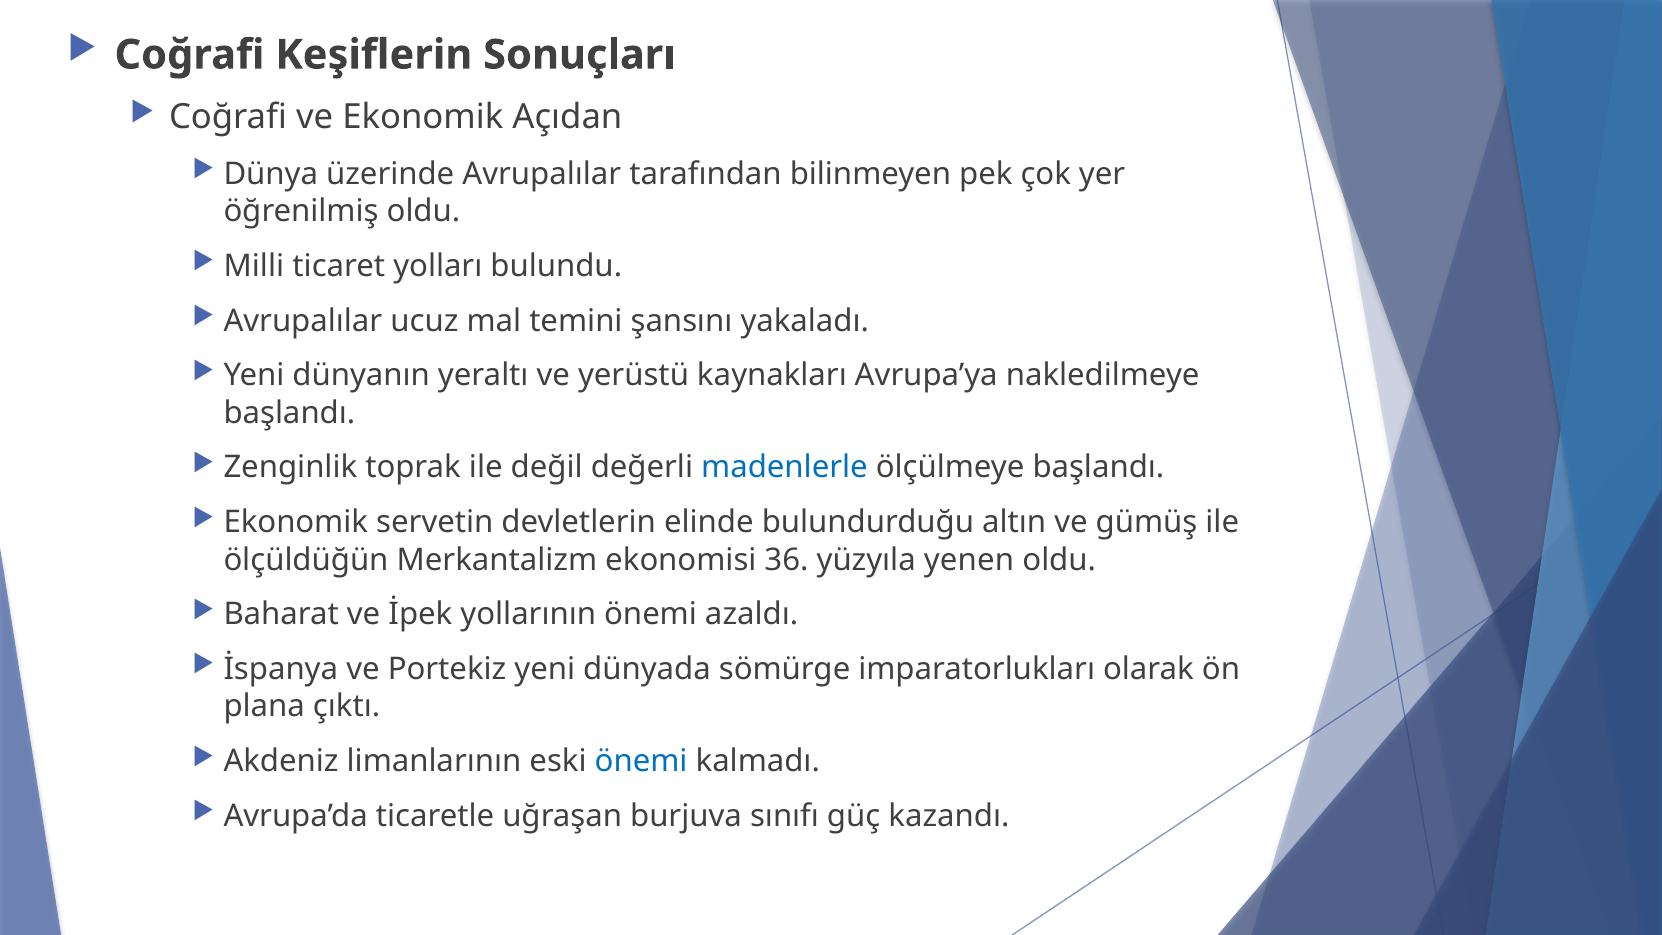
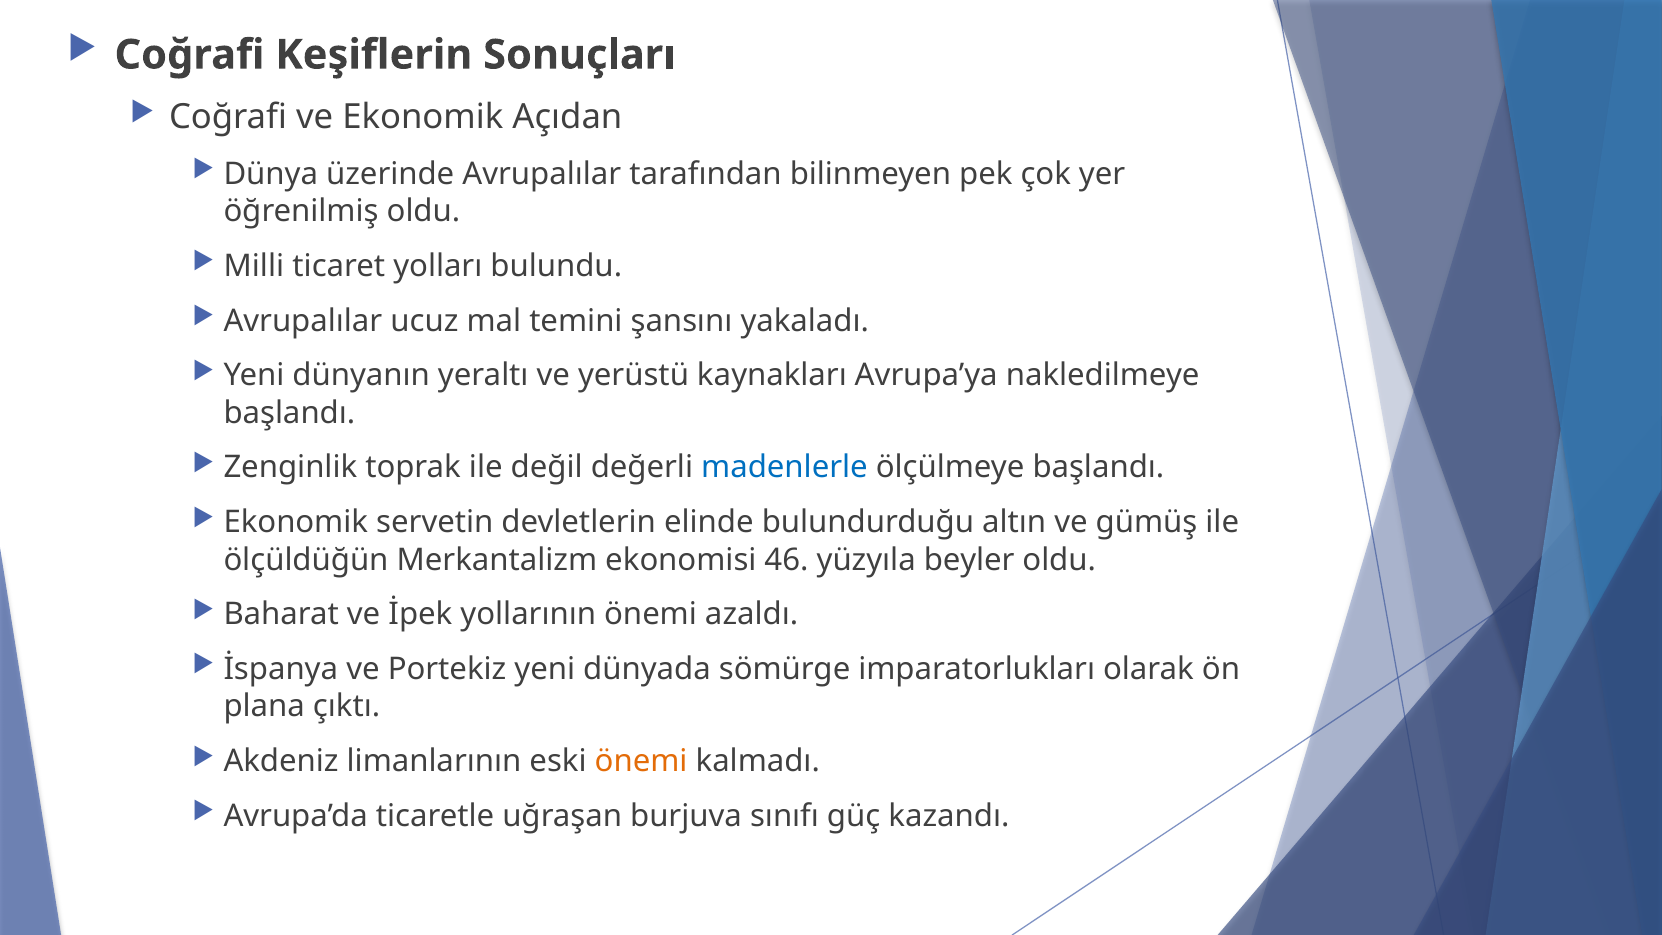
36: 36 -> 46
yenen: yenen -> beyler
önemi at (641, 761) colour: blue -> orange
